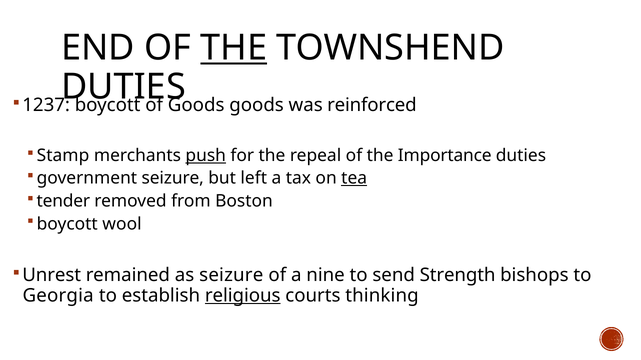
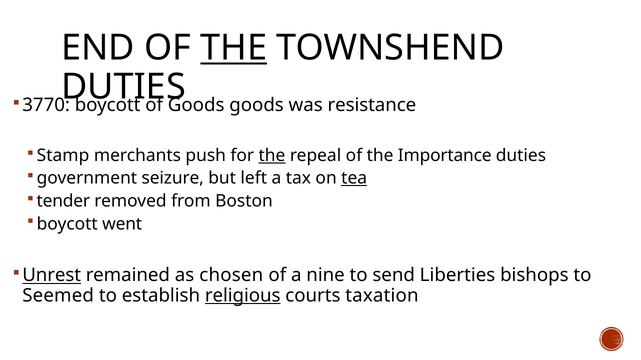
1237: 1237 -> 3770
reinforced: reinforced -> resistance
push underline: present -> none
the at (272, 156) underline: none -> present
wool: wool -> went
Unrest underline: none -> present
as seizure: seizure -> chosen
Strength: Strength -> Liberties
Georgia: Georgia -> Seemed
thinking: thinking -> taxation
